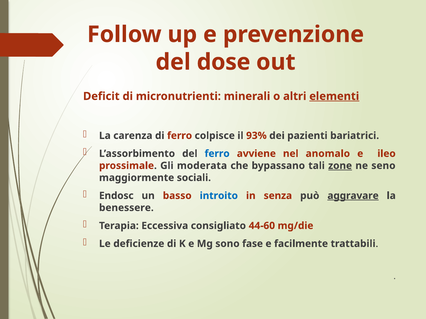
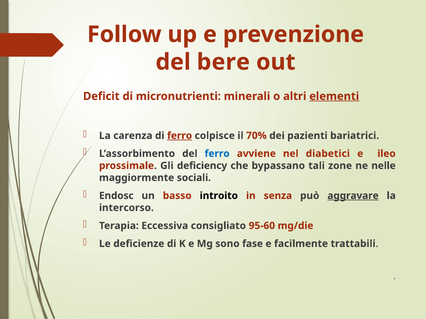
dose: dose -> bere
ferro at (180, 136) underline: none -> present
93%: 93% -> 70%
anomalo: anomalo -> diabetici
moderata: moderata -> deficiency
zone underline: present -> none
seno: seno -> nelle
introito colour: blue -> black
benessere: benessere -> intercorso
44-60: 44-60 -> 95-60
